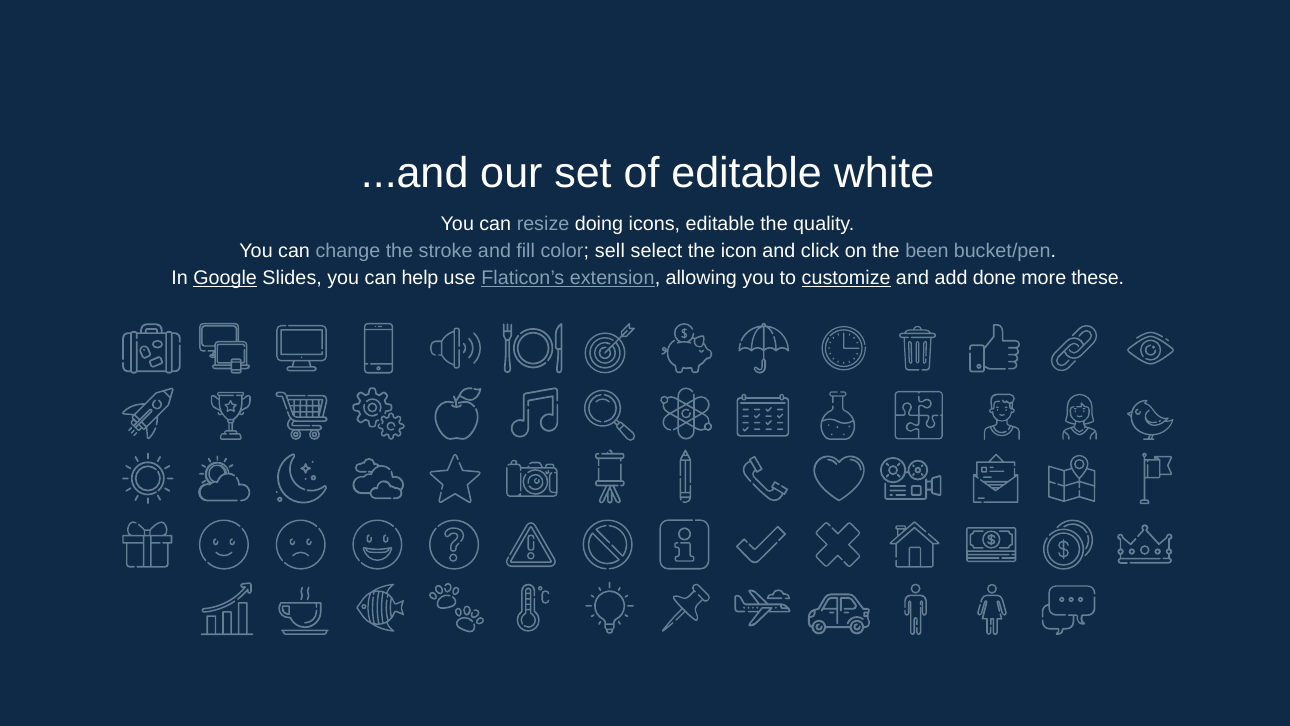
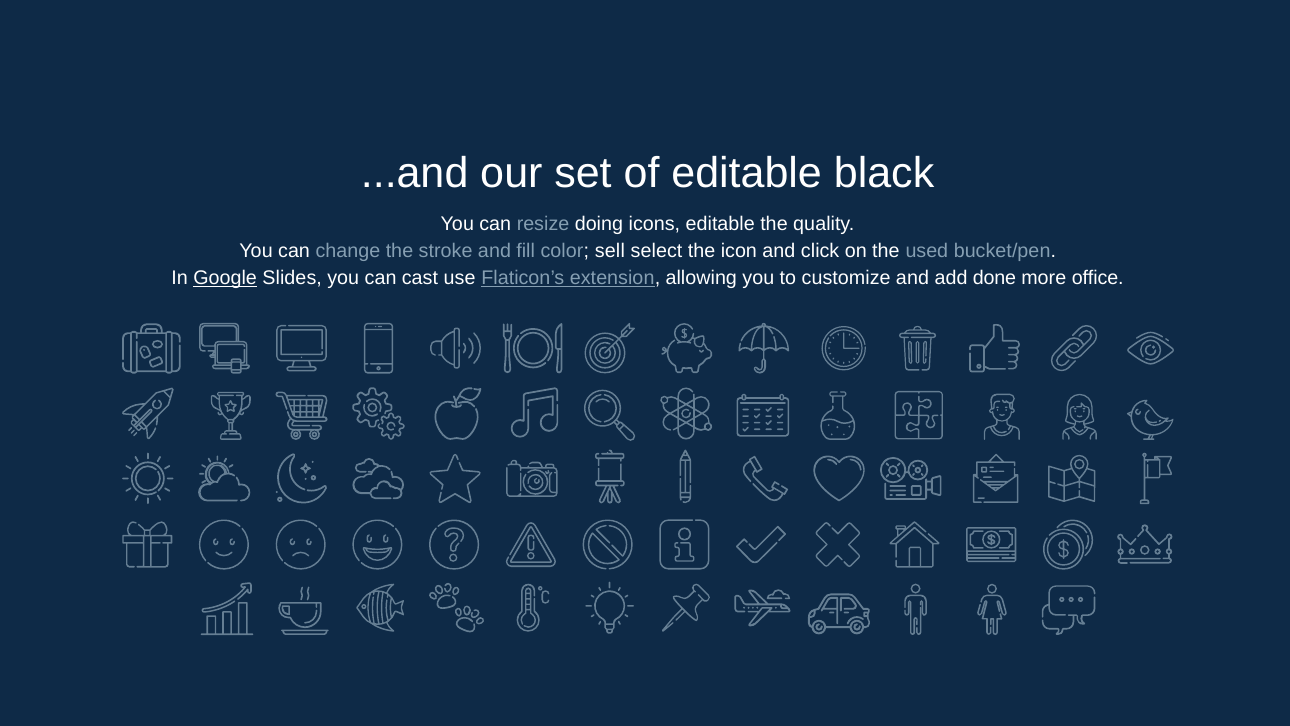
white: white -> black
been: been -> used
help: help -> cast
customize underline: present -> none
these: these -> office
